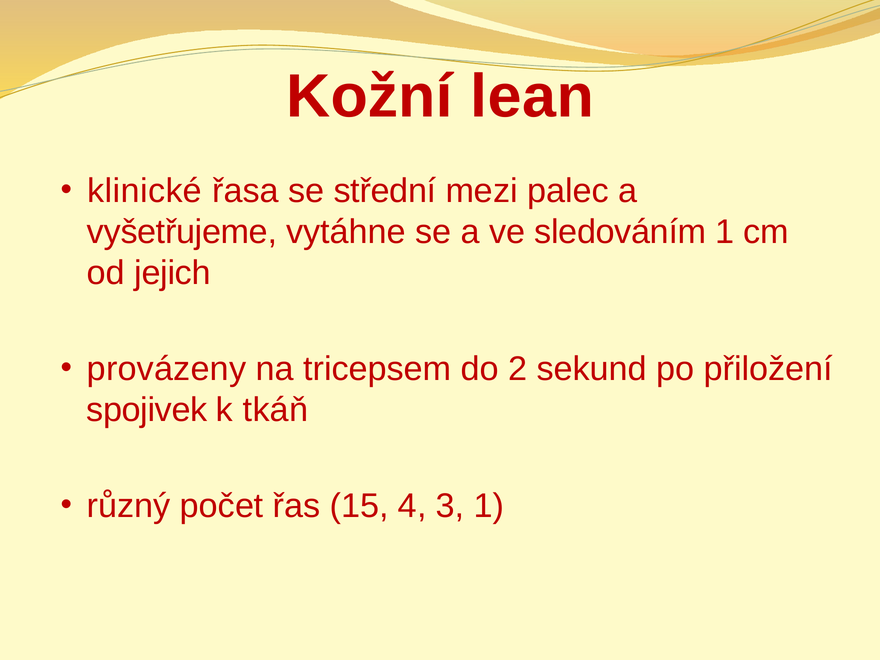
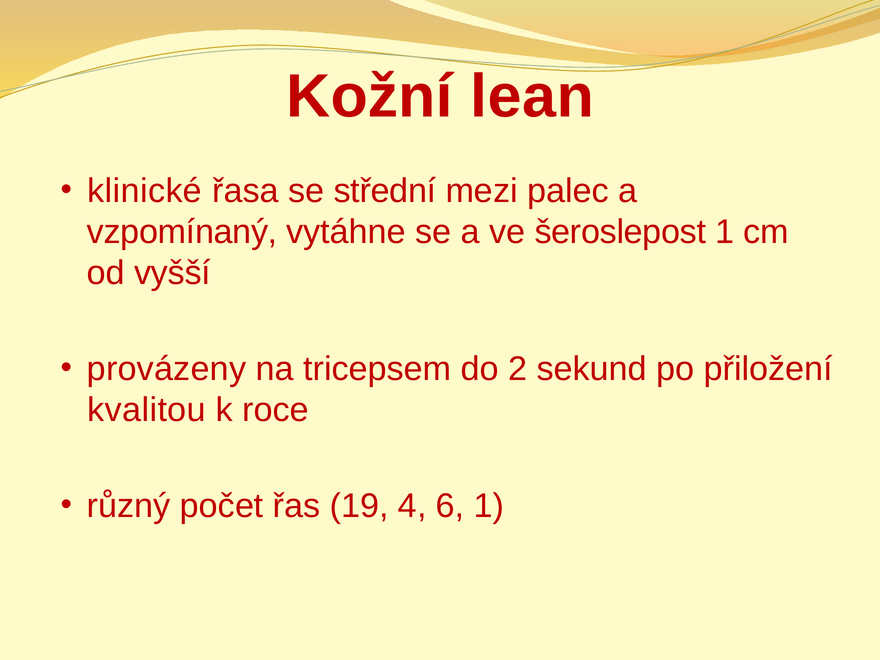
vyšetřujeme: vyšetřujeme -> vzpomínaný
sledováním: sledováním -> šeroslepost
jejich: jejich -> vyšší
spojivek: spojivek -> kvalitou
tkáň: tkáň -> roce
15: 15 -> 19
3: 3 -> 6
